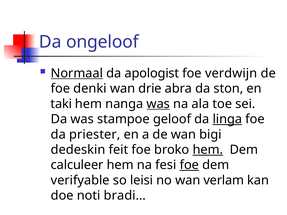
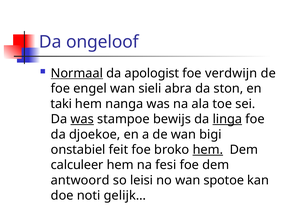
denki: denki -> engel
drie: drie -> sieli
was at (158, 104) underline: present -> none
was at (82, 119) underline: none -> present
geloof: geloof -> bewijs
priester: priester -> djoekoe
dedeskin: dedeskin -> onstabiel
foe at (189, 165) underline: present -> none
verifyable: verifyable -> antwoord
verlam: verlam -> spotoe
bradi…: bradi… -> gelijk…
